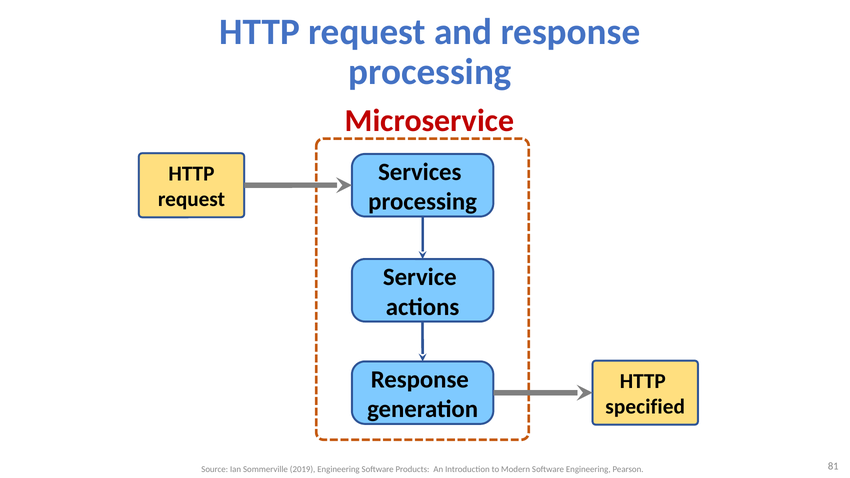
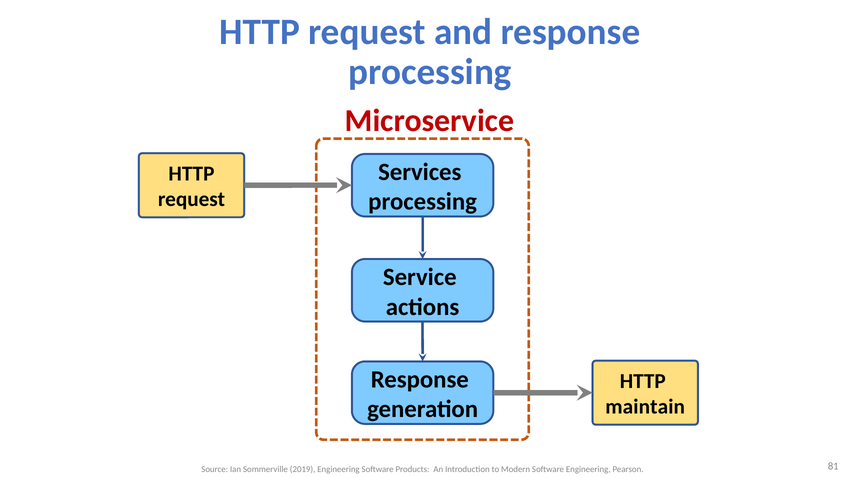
specified: specified -> maintain
